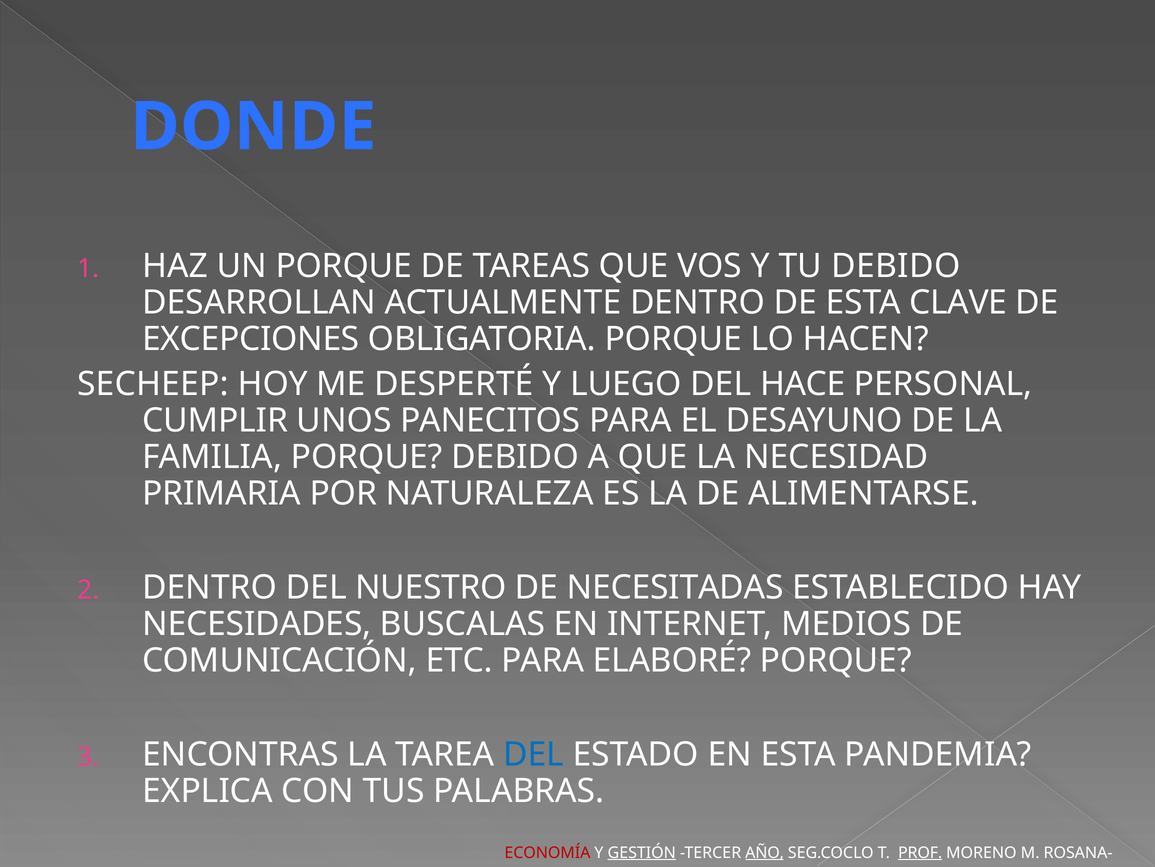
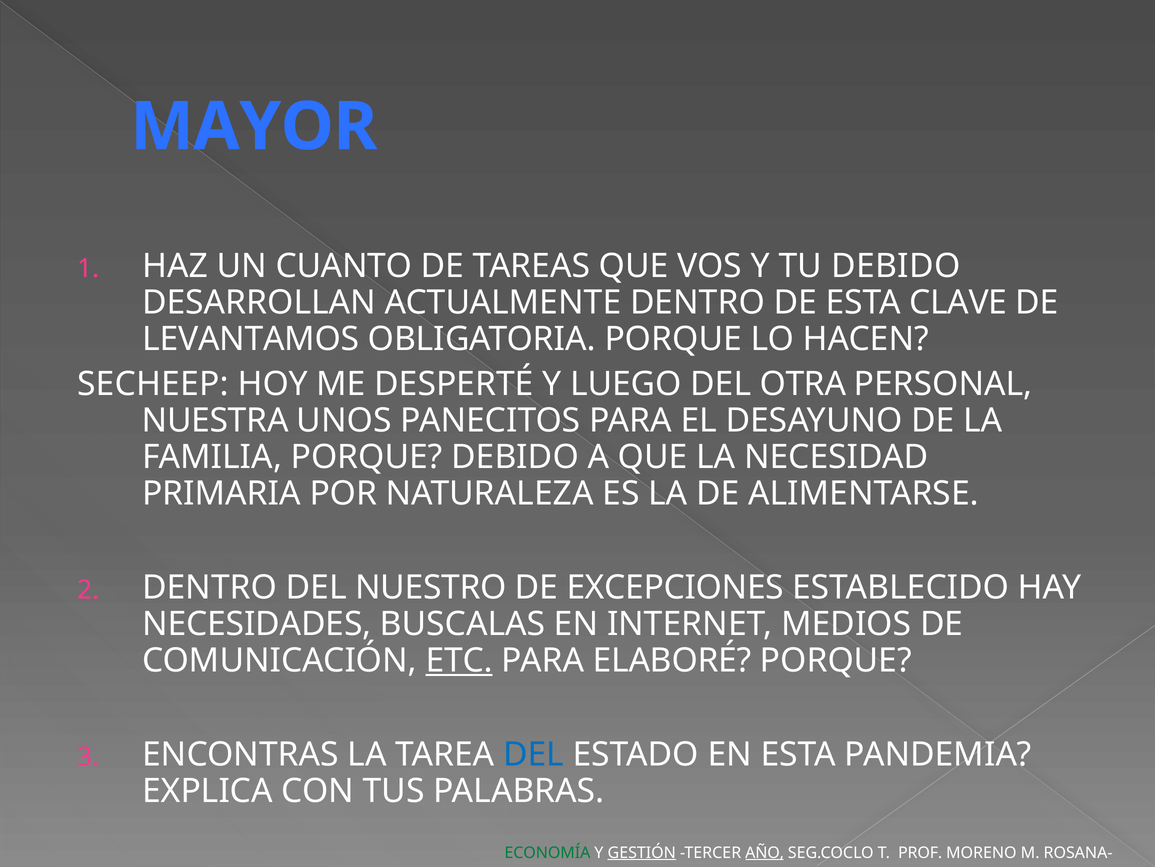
DONDE: DONDE -> MAYOR
UN PORQUE: PORQUE -> CUANTO
EXCEPCIONES: EXCEPCIONES -> LEVANTAMOS
HACE: HACE -> OTRA
CUMPLIR: CUMPLIR -> NUESTRA
NECESITADAS: NECESITADAS -> EXCEPCIONES
ETC underline: none -> present
ECONOMÍA colour: red -> green
PROF underline: present -> none
